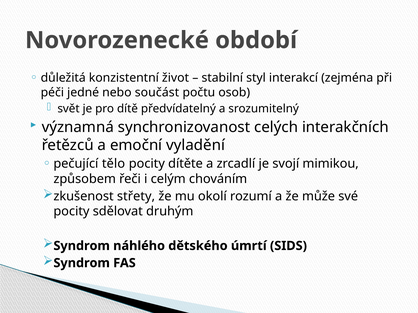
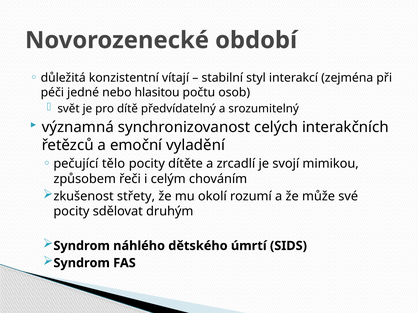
život: život -> vítají
součást: součást -> hlasitou
